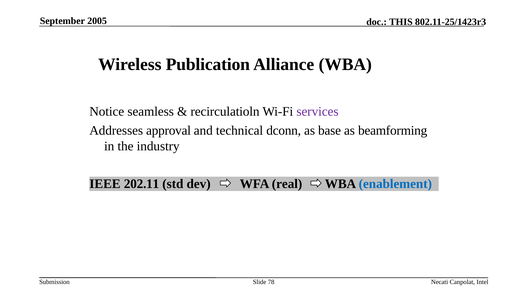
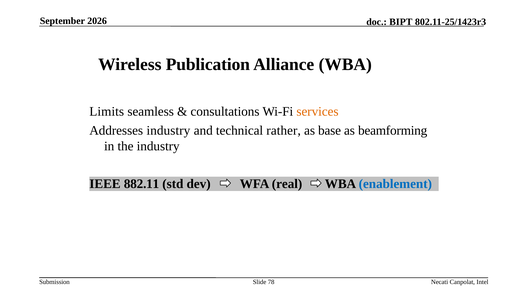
2005: 2005 -> 2026
THIS: THIS -> BIPT
Notice: Notice -> Limits
recirculatioln: recirculatioln -> consultations
services colour: purple -> orange
Addresses approval: approval -> industry
dconn: dconn -> rather
202.11: 202.11 -> 882.11
